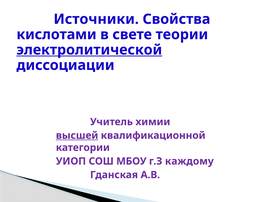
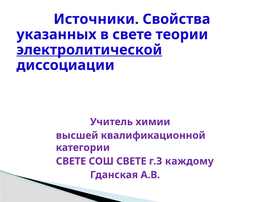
кислотами: кислотами -> указанных
высшей underline: present -> none
УИОП at (71, 162): УИОП -> СВЕТЕ
СОШ МБОУ: МБОУ -> СВЕТЕ
